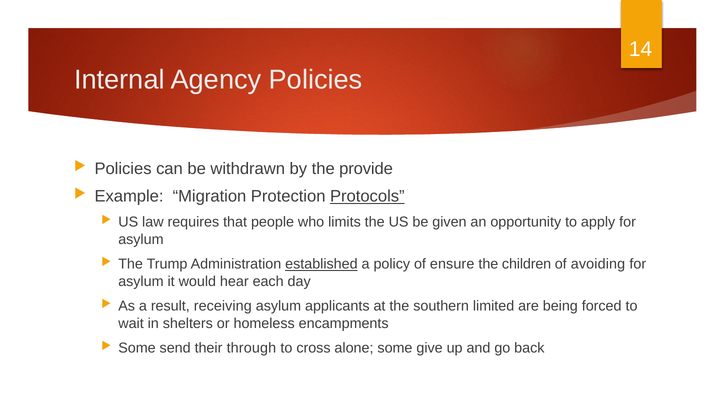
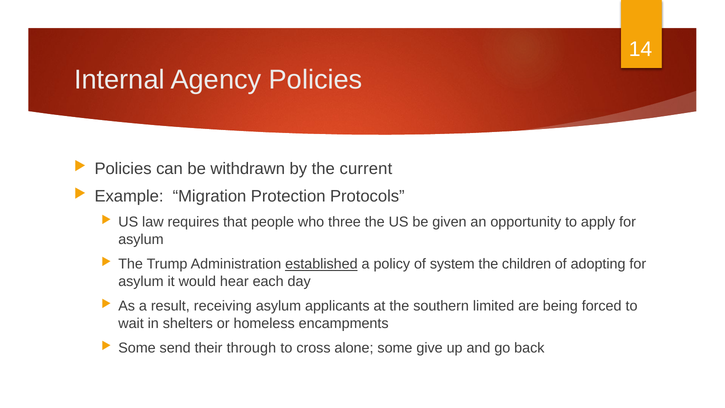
provide: provide -> current
Protocols underline: present -> none
limits: limits -> three
ensure: ensure -> system
avoiding: avoiding -> adopting
